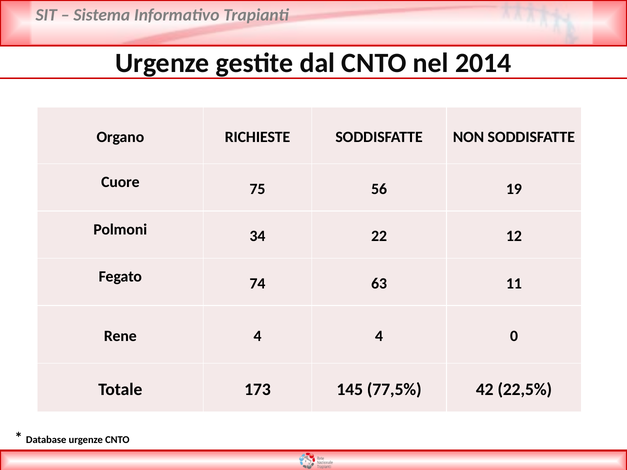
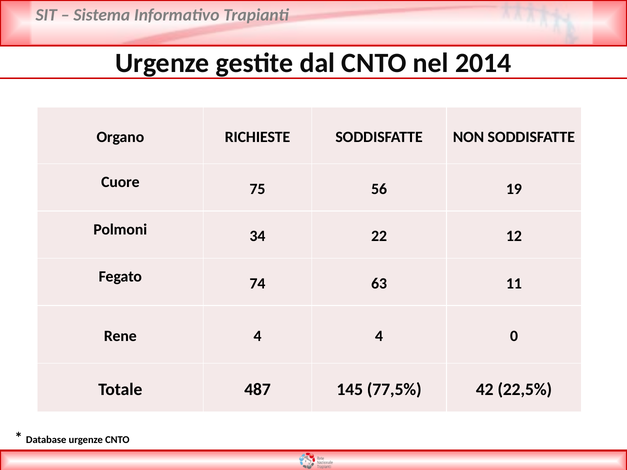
173: 173 -> 487
